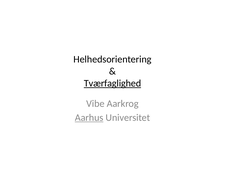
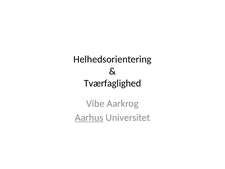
Tværfaglighed underline: present -> none
